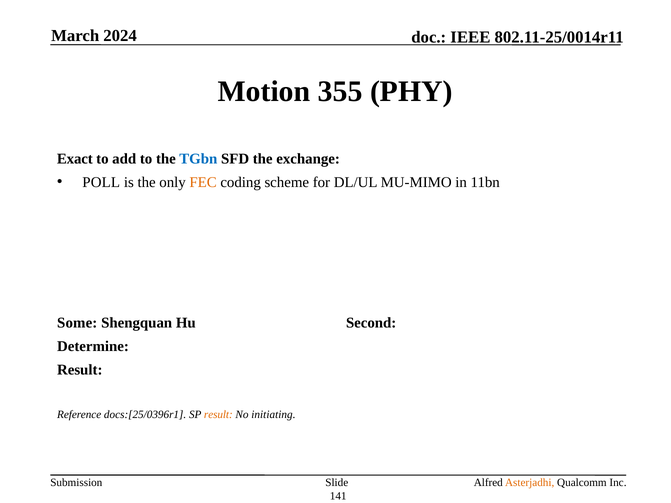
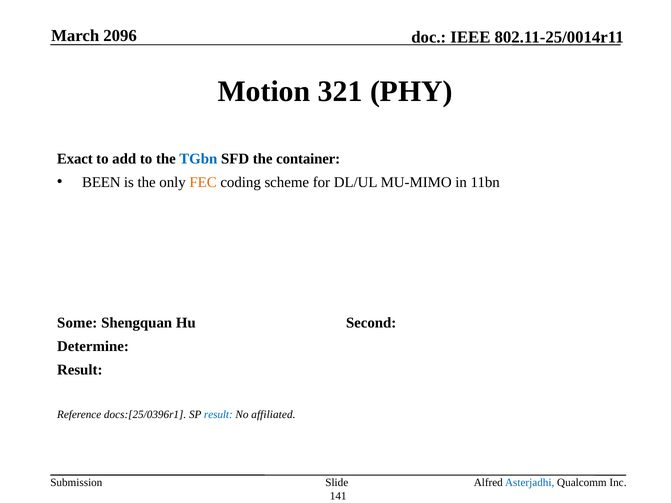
2024: 2024 -> 2096
355: 355 -> 321
exchange: exchange -> container
POLL: POLL -> BEEN
result at (218, 415) colour: orange -> blue
initiating: initiating -> affiliated
Asterjadhi colour: orange -> blue
